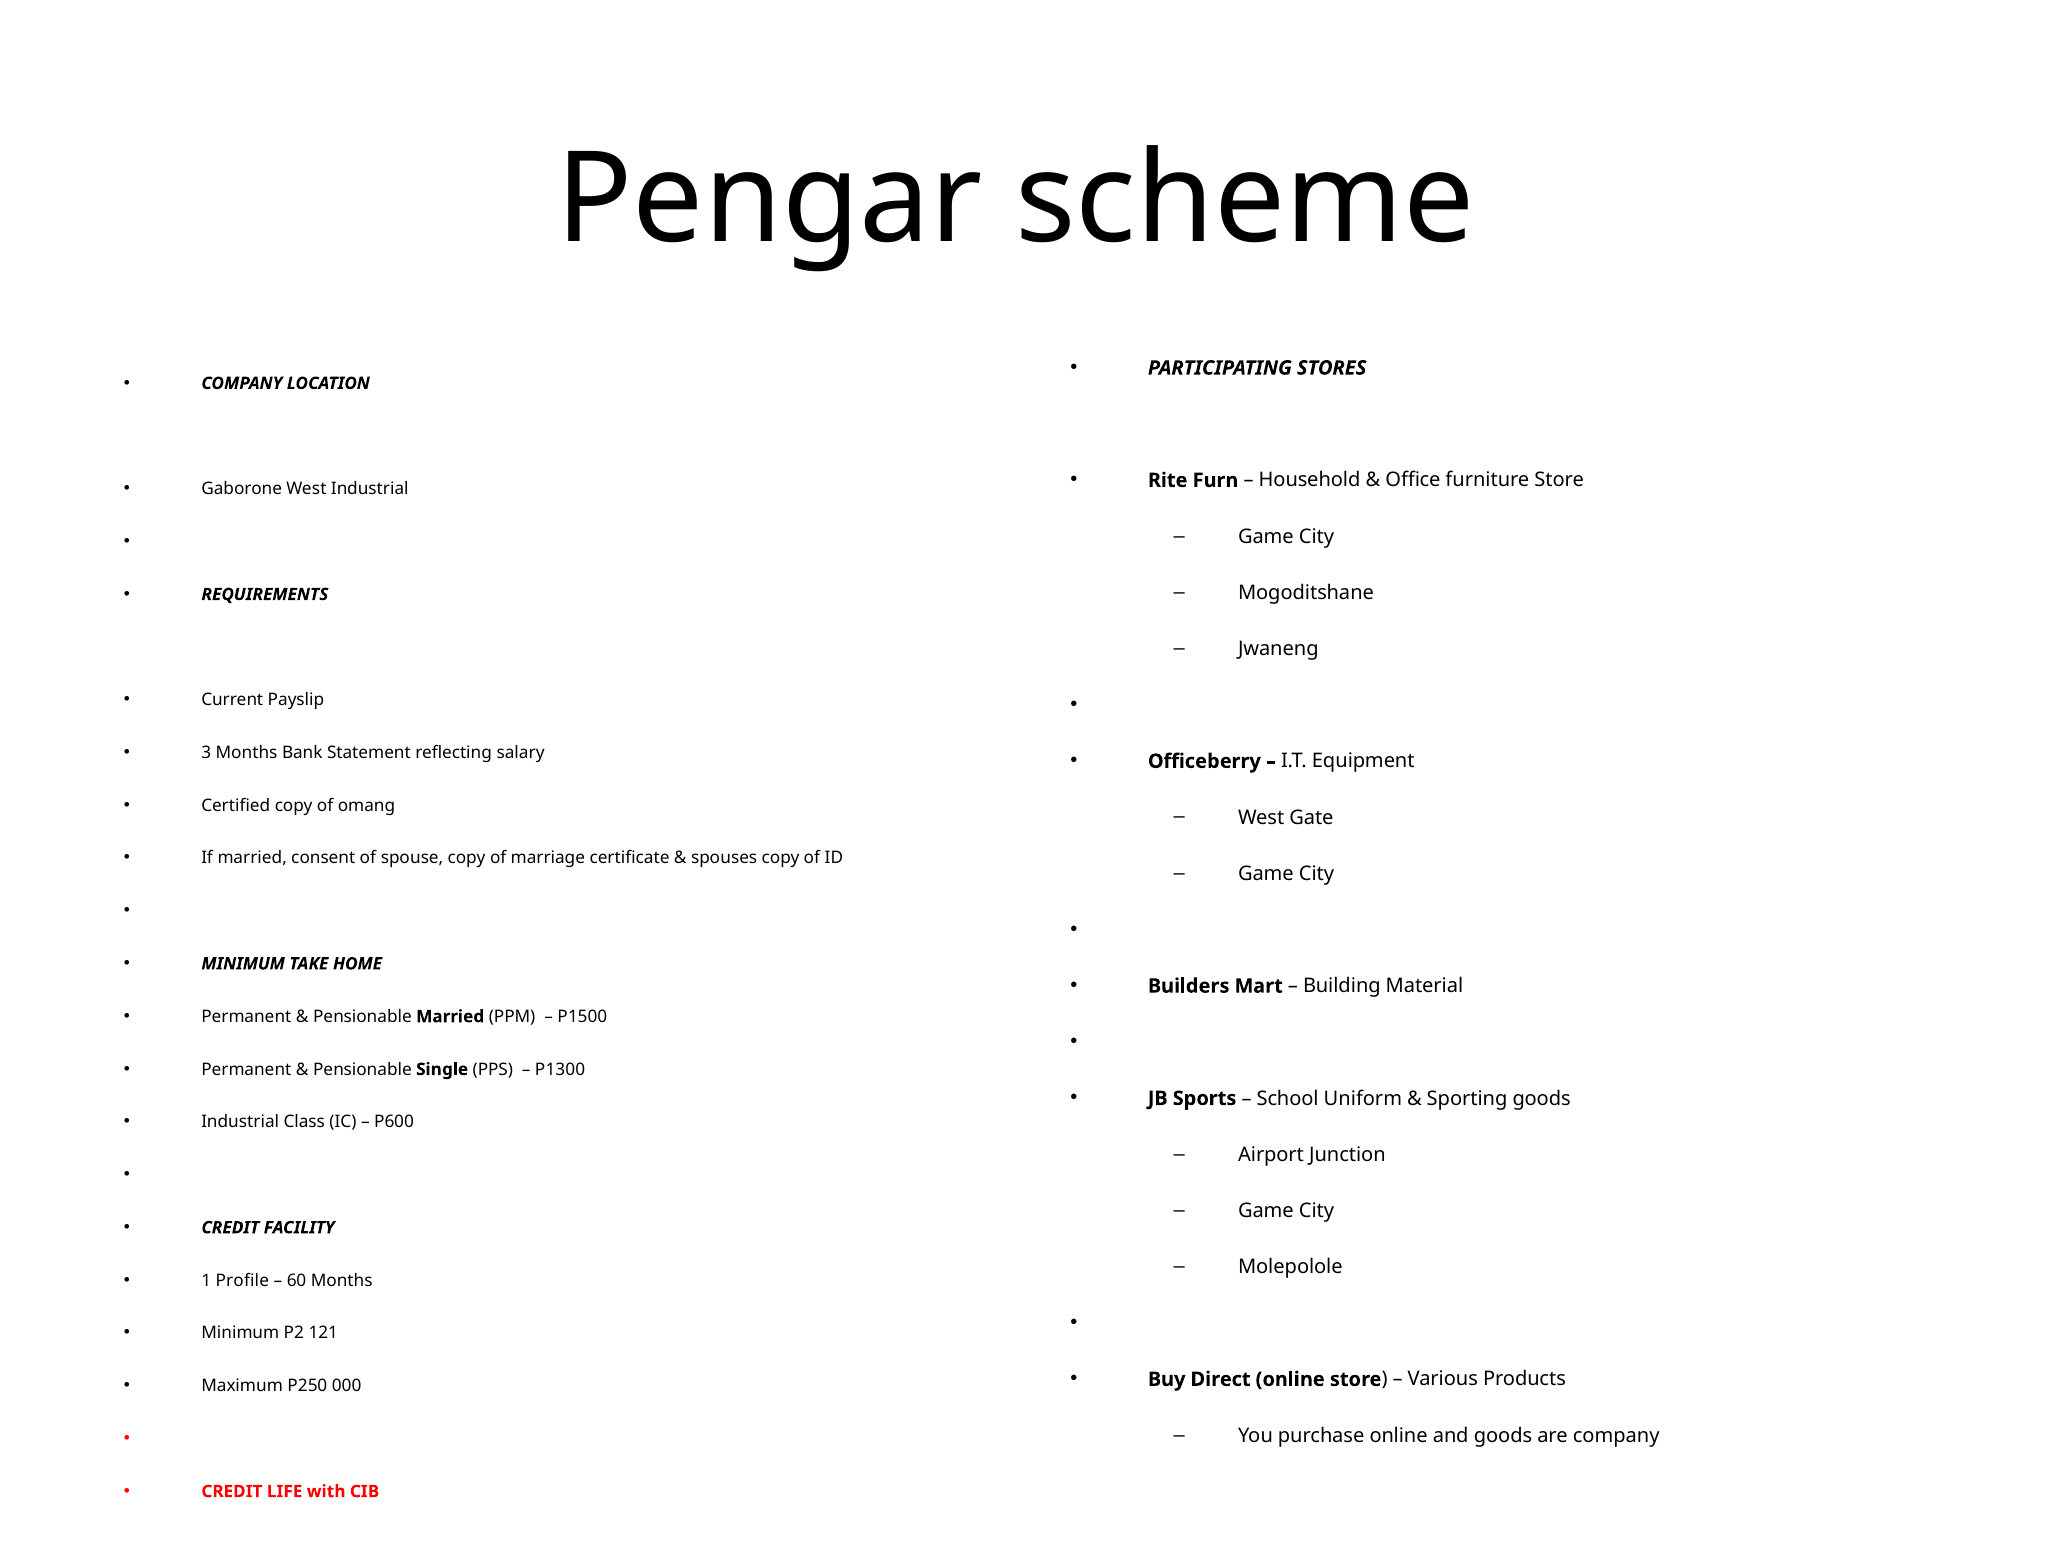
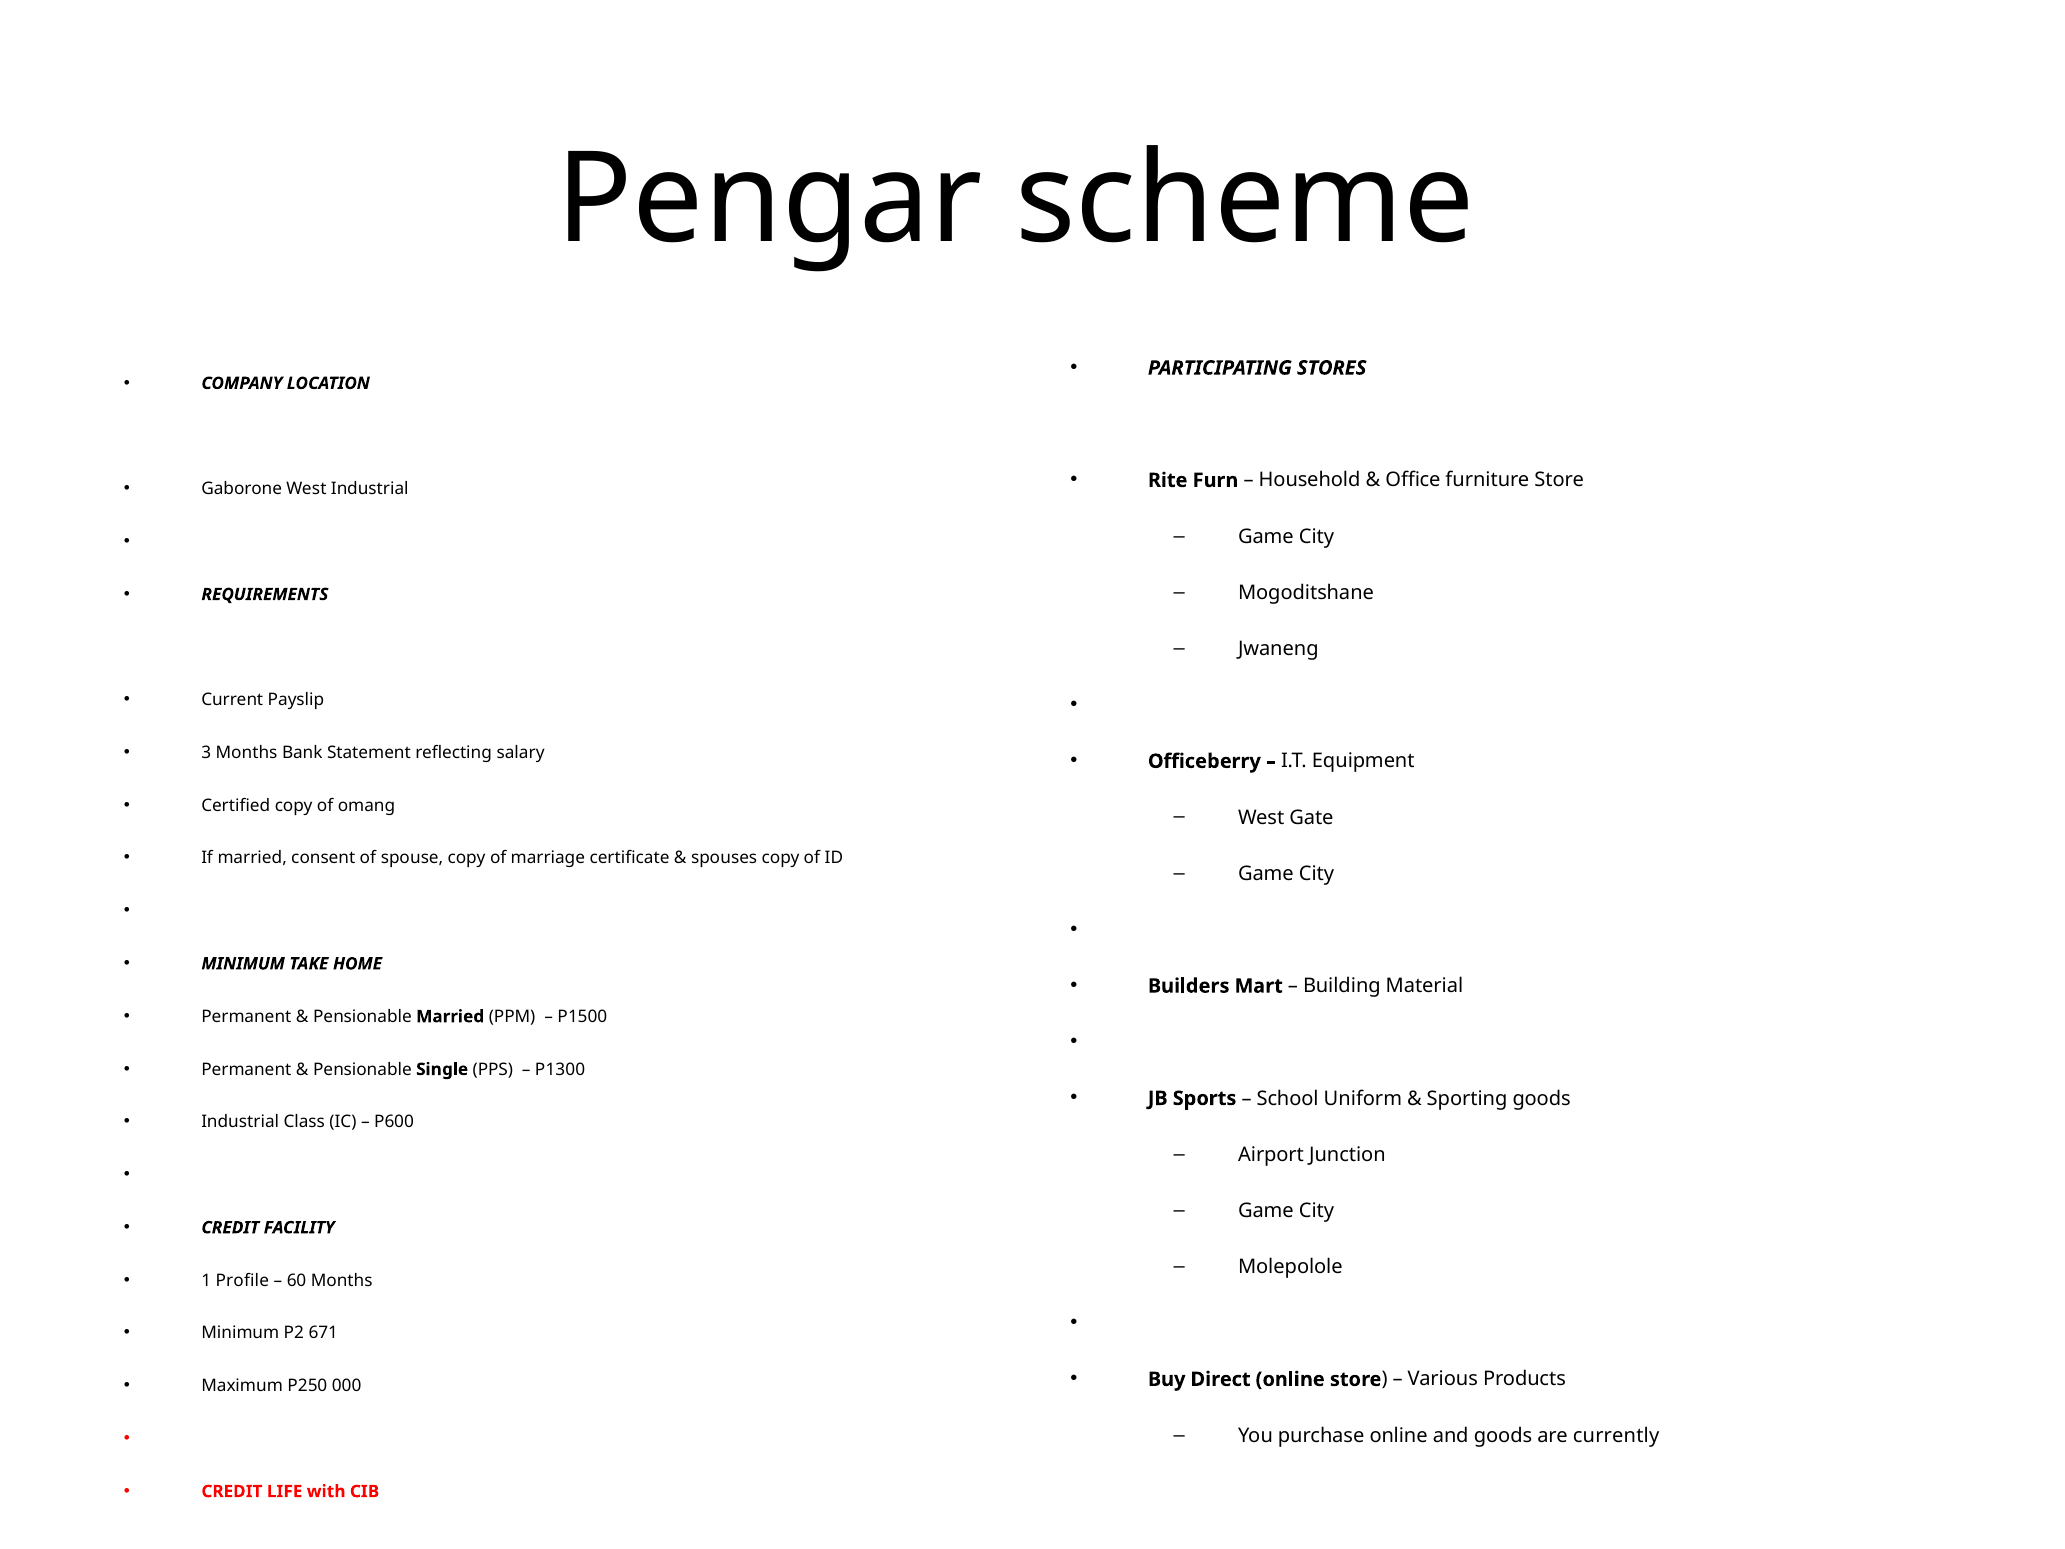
121: 121 -> 671
are company: company -> currently
